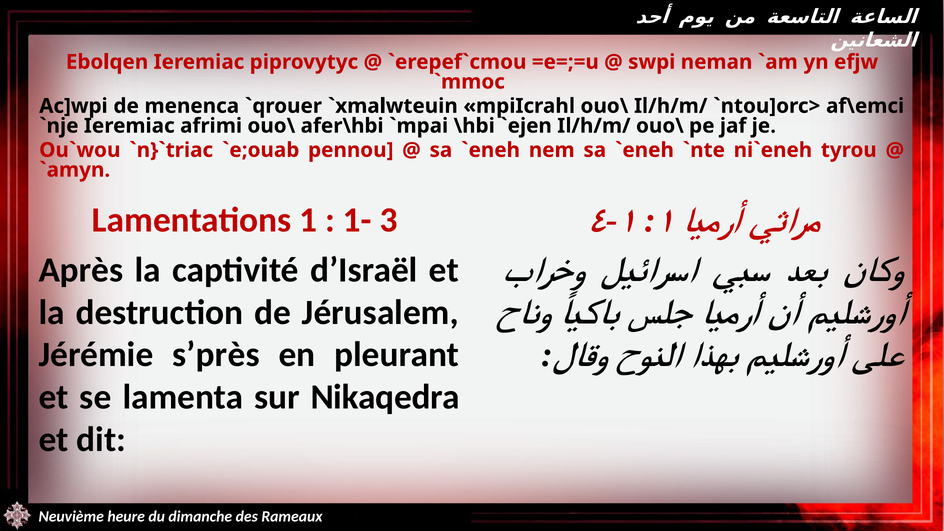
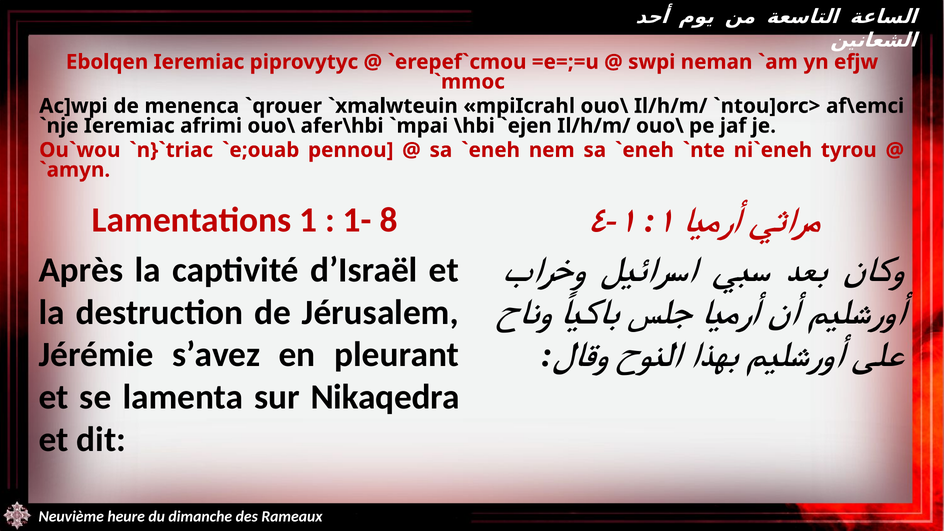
3: 3 -> 8
s’près: s’près -> s’avez
